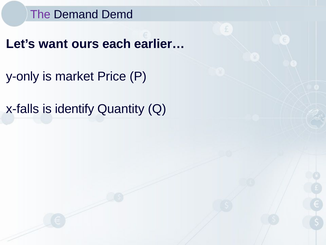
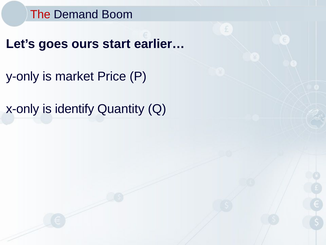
The colour: purple -> red
Demd: Demd -> Boom
want: want -> goes
each: each -> start
x-falls: x-falls -> x-only
